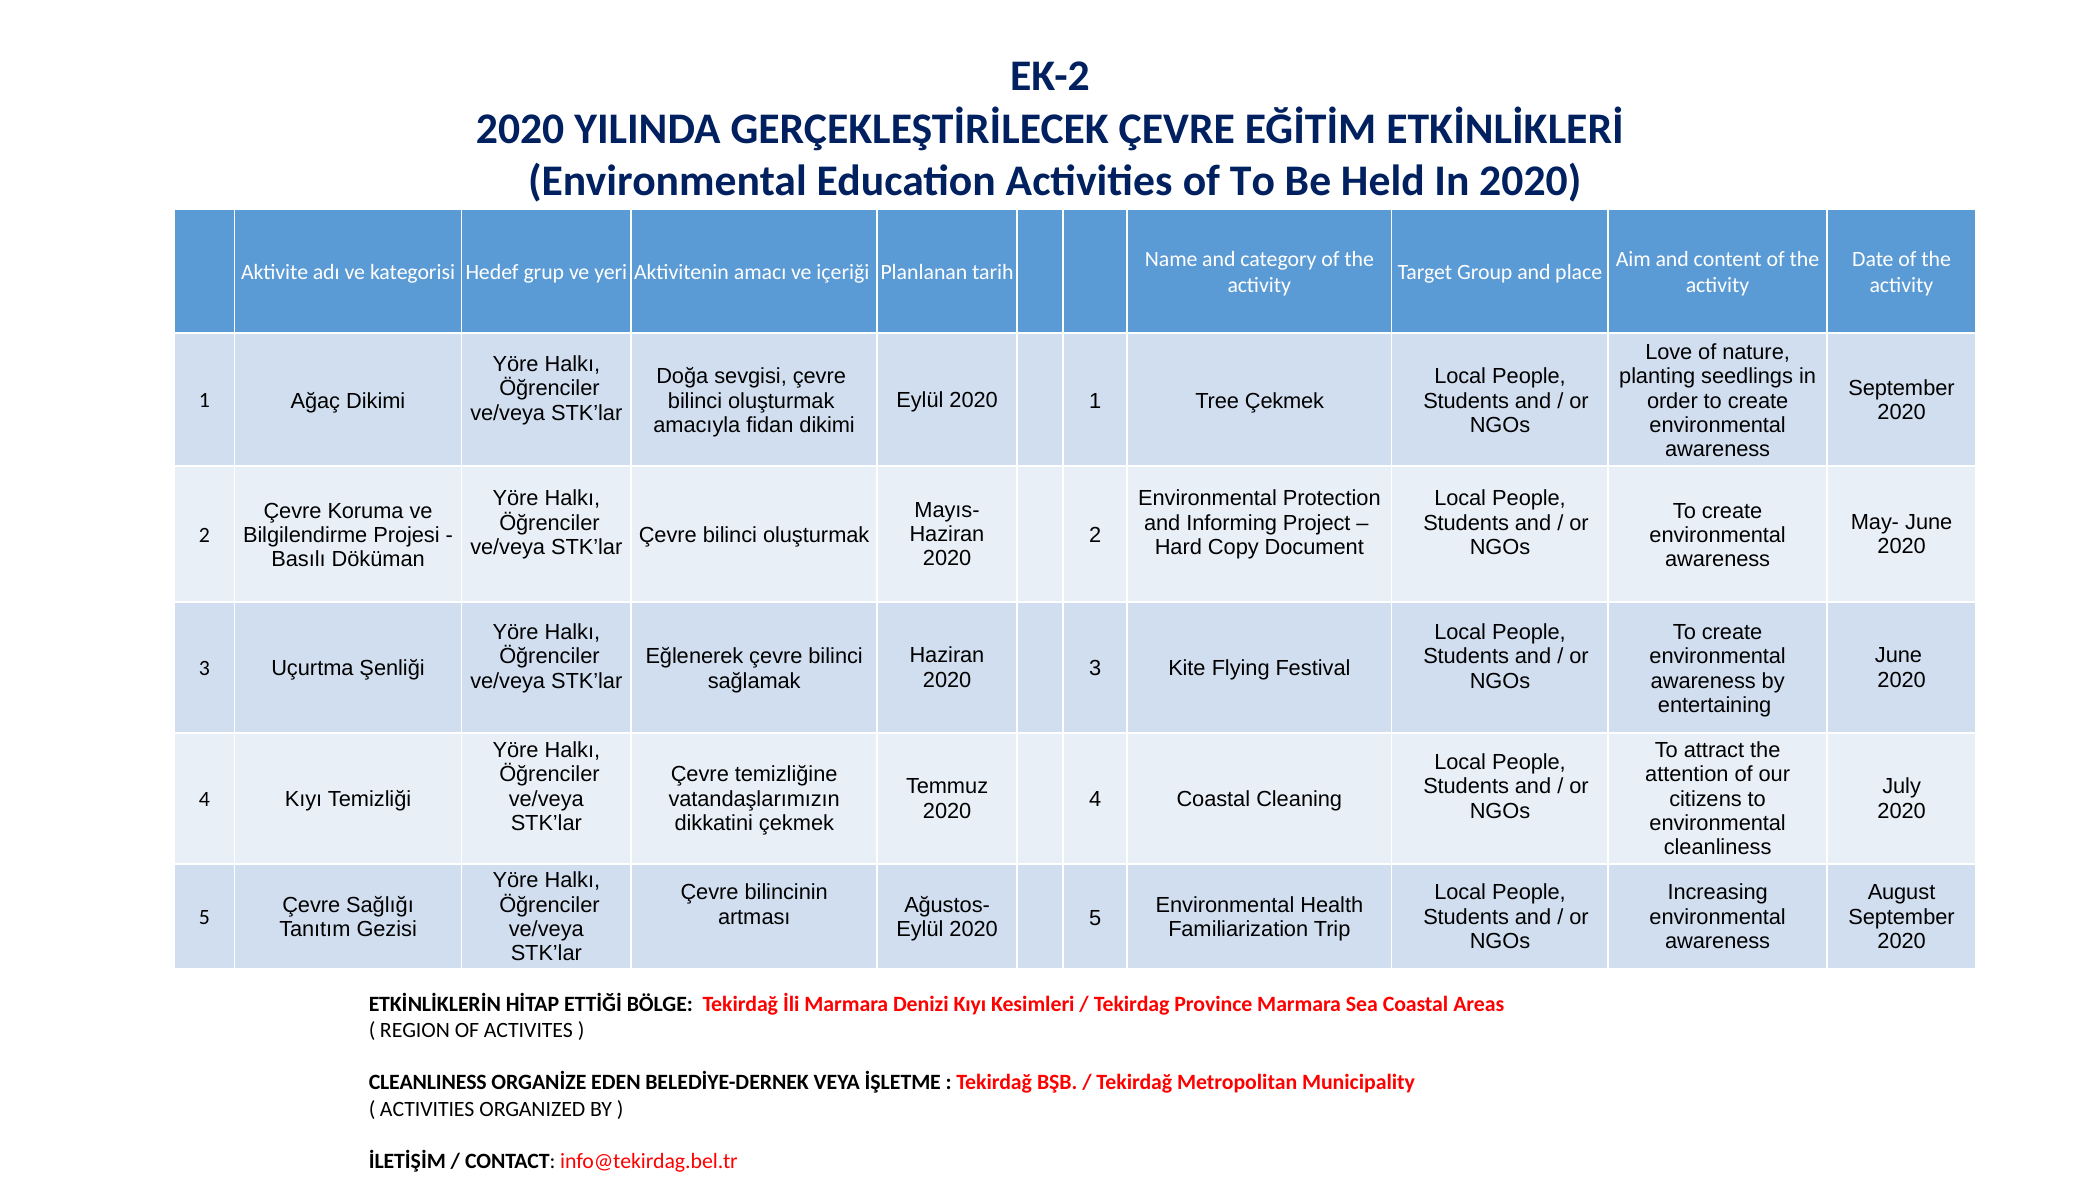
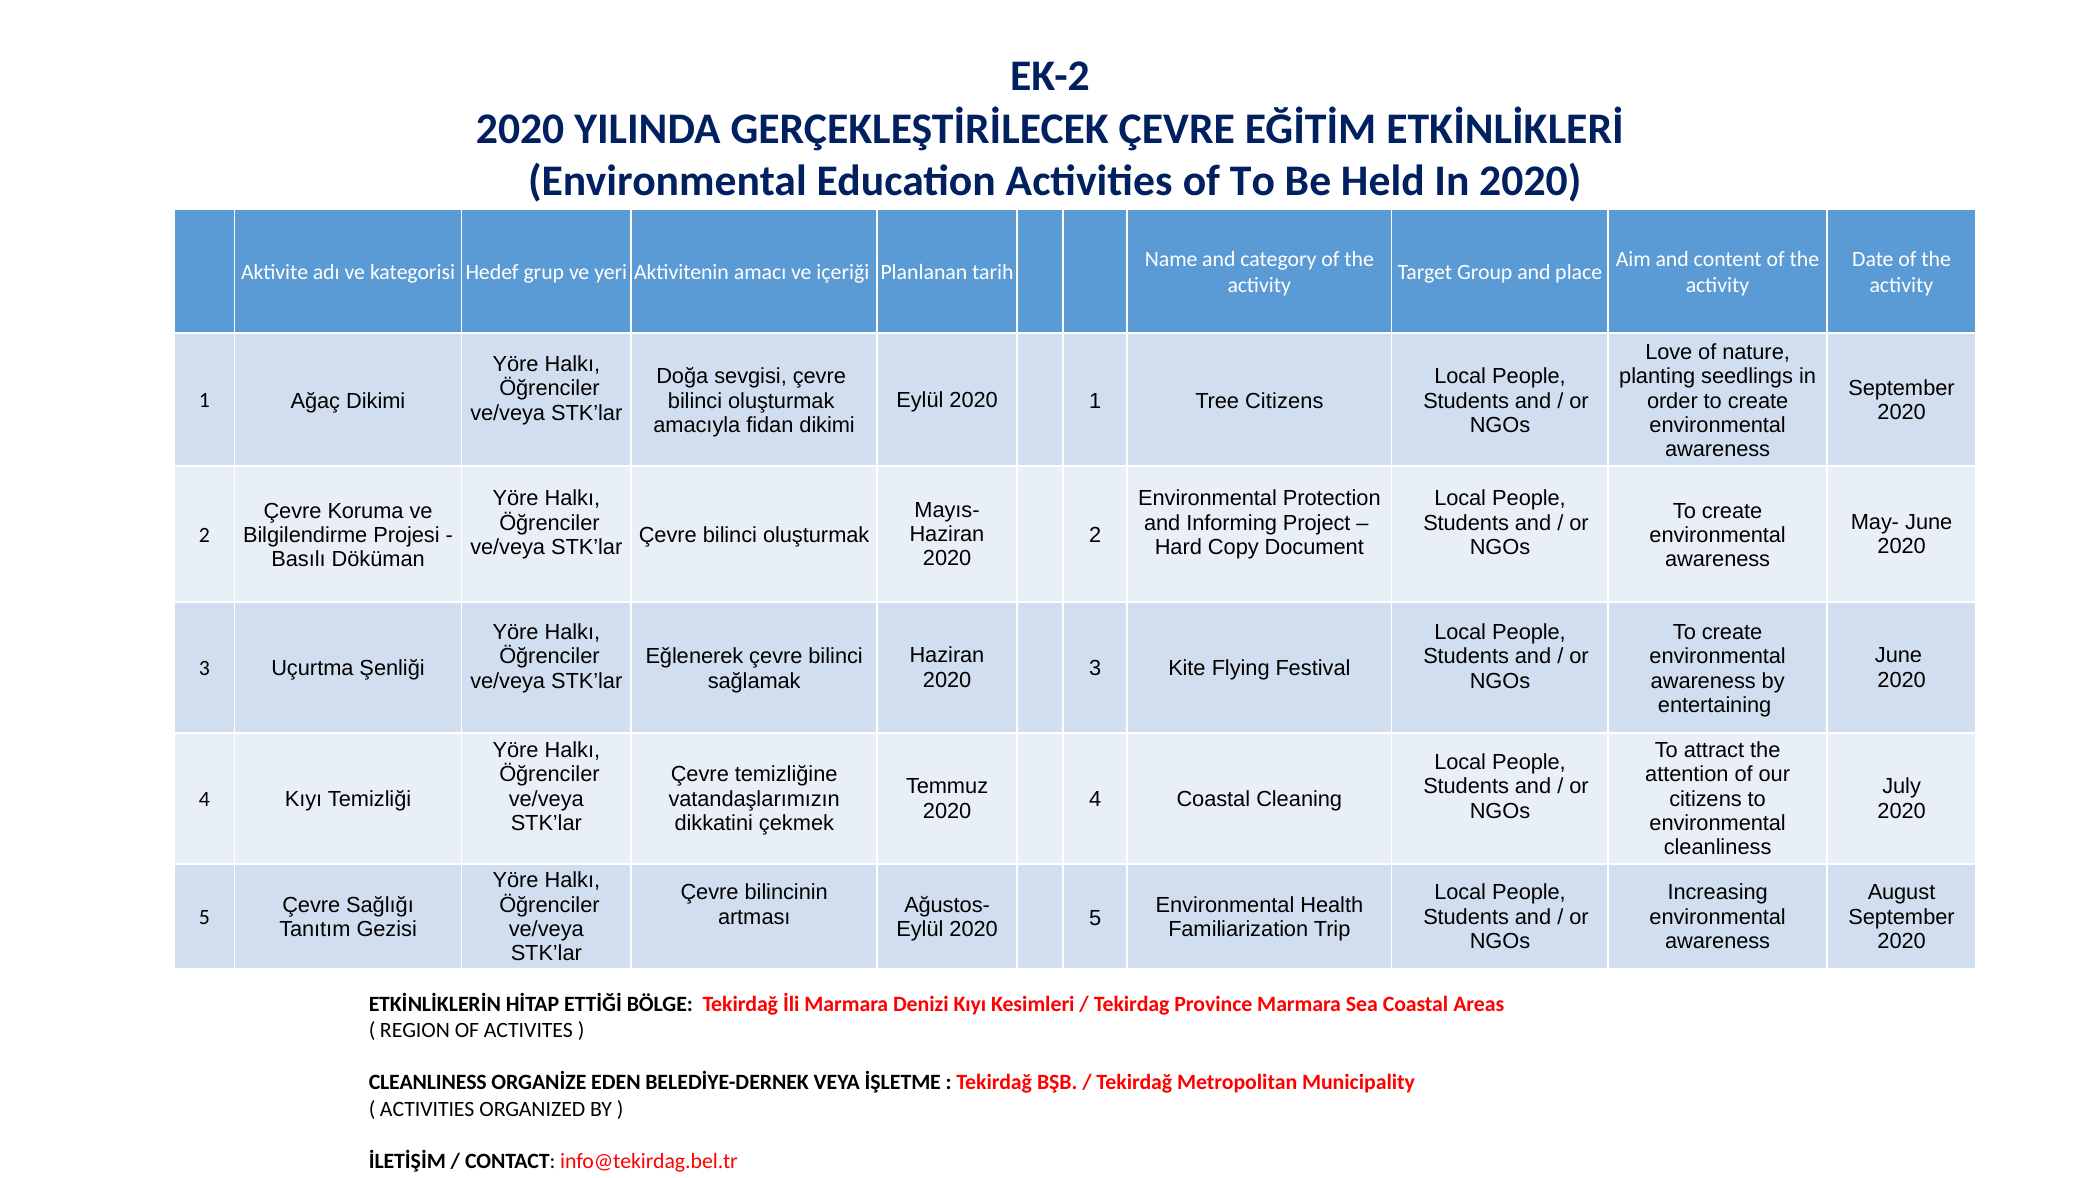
Tree Çekmek: Çekmek -> Citizens
